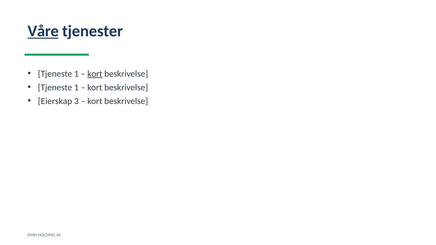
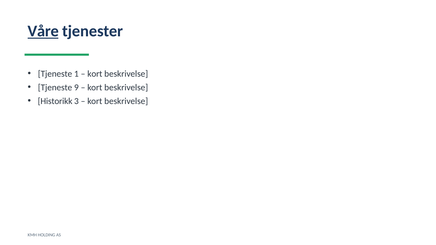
kort at (95, 74) underline: present -> none
1 at (76, 87): 1 -> 9
Eierskap: Eierskap -> Historikk
